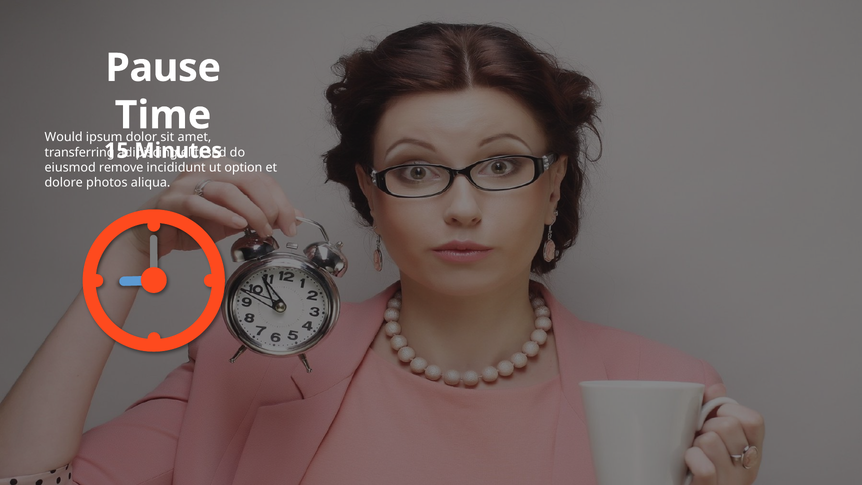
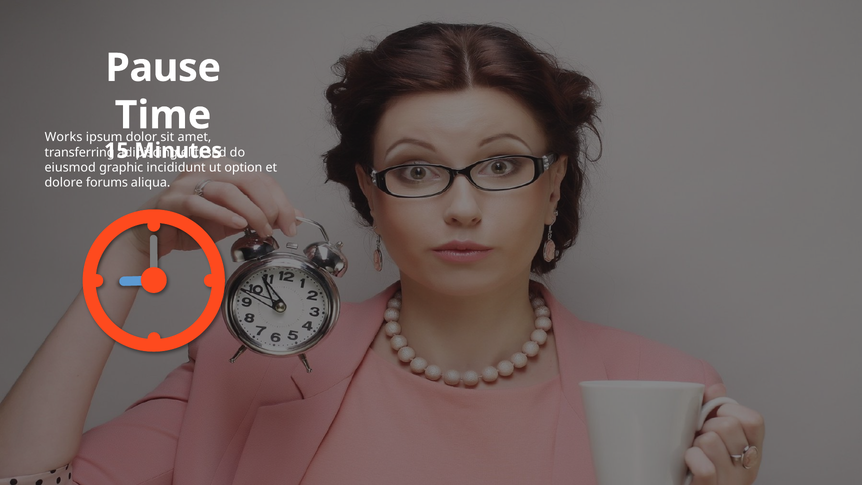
Would: Would -> Works
remove: remove -> graphic
photos: photos -> forums
